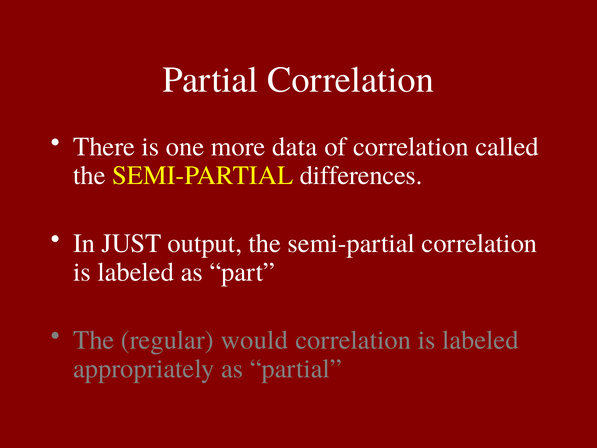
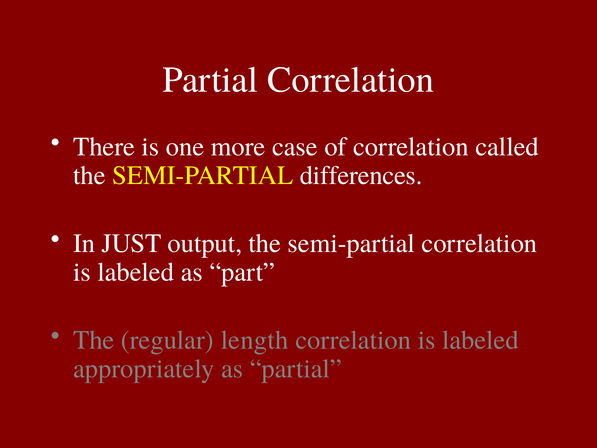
data: data -> case
would: would -> length
